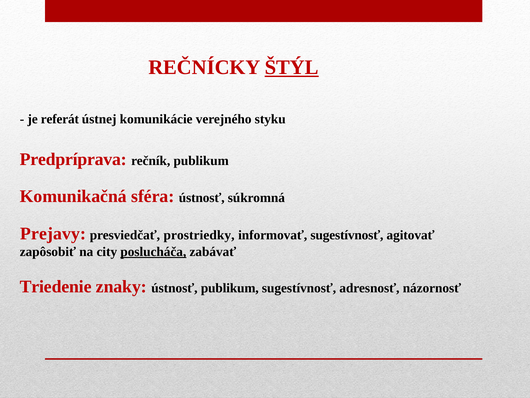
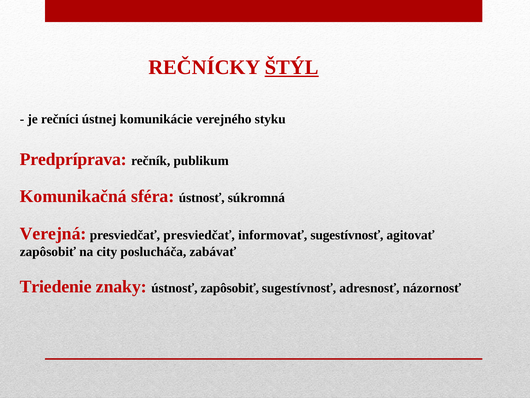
referát: referát -> rečníci
Prejavy: Prejavy -> Verejná
presviedčať prostriedky: prostriedky -> presviedčať
poslucháča underline: present -> none
ústnosť publikum: publikum -> zapôsobiť
